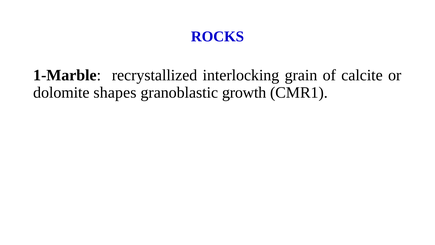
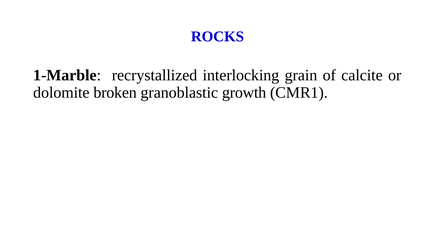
shapes: shapes -> broken
